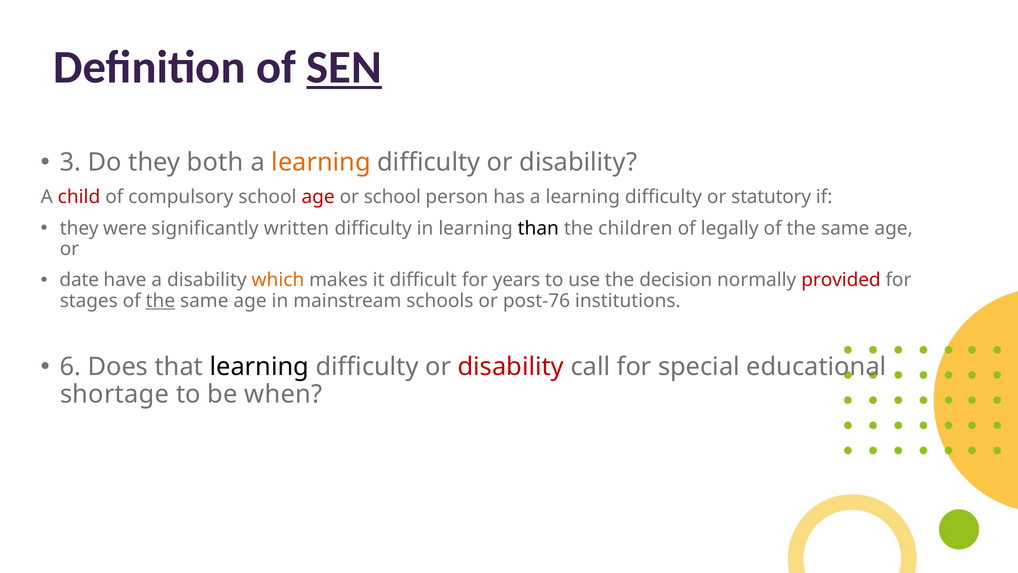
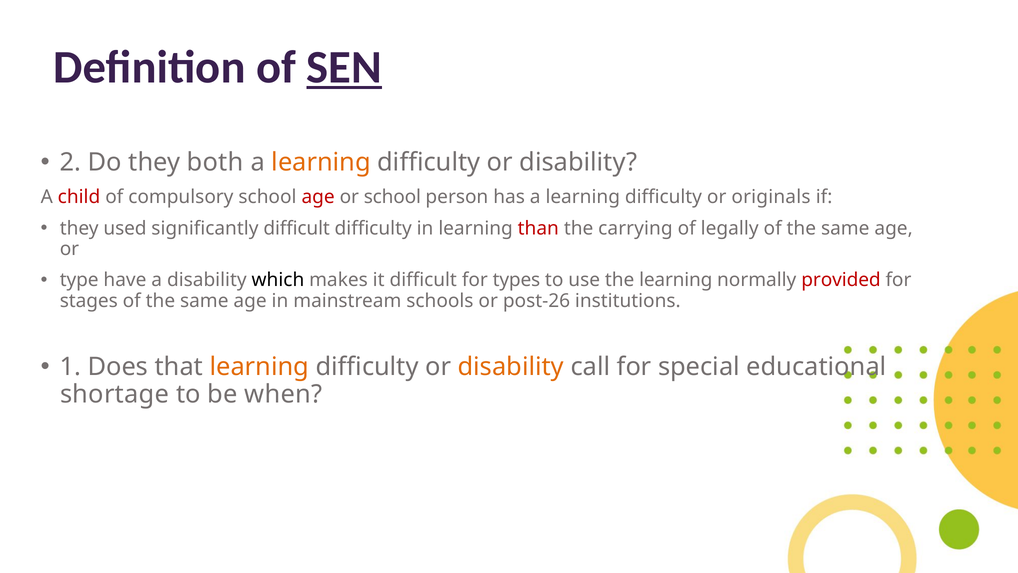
3: 3 -> 2
statutory: statutory -> originals
were: were -> used
significantly written: written -> difficult
than colour: black -> red
children: children -> carrying
date: date -> type
which colour: orange -> black
years: years -> types
the decision: decision -> learning
the at (160, 301) underline: present -> none
post-76: post-76 -> post-26
6: 6 -> 1
learning at (259, 366) colour: black -> orange
disability at (511, 366) colour: red -> orange
